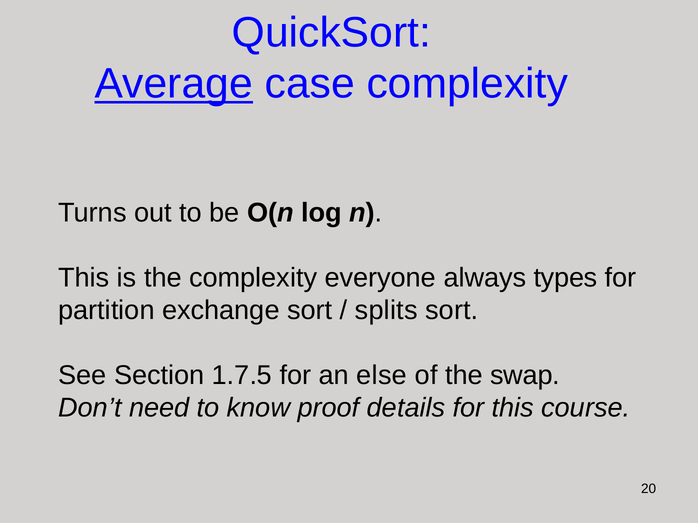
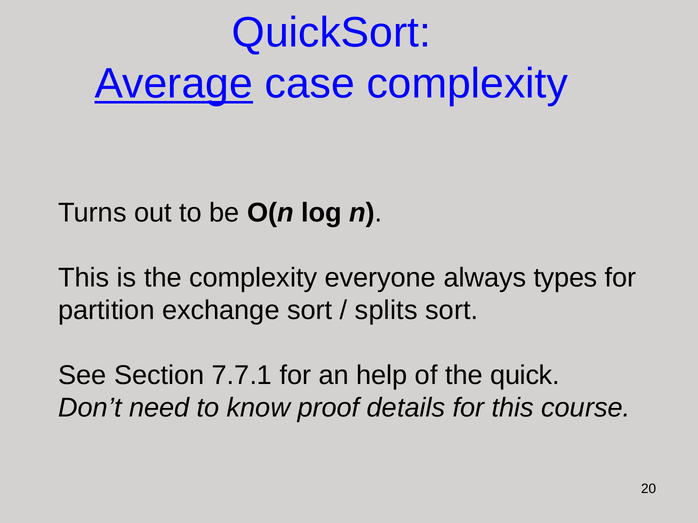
1.7.5: 1.7.5 -> 7.7.1
else: else -> help
swap: swap -> quick
